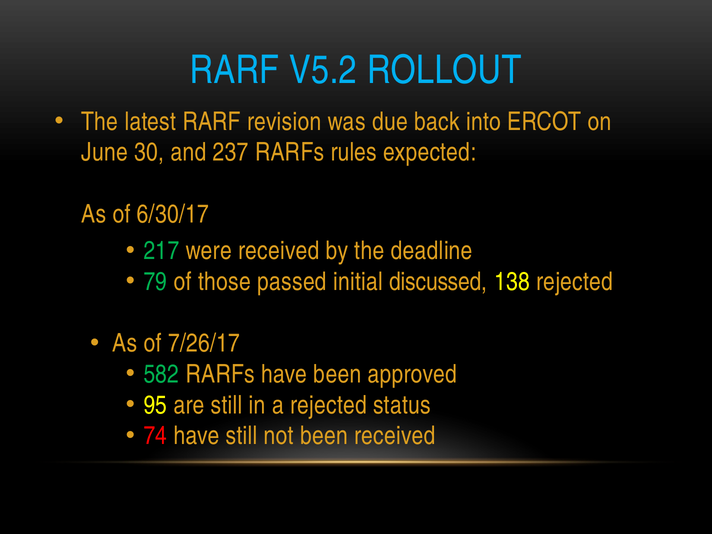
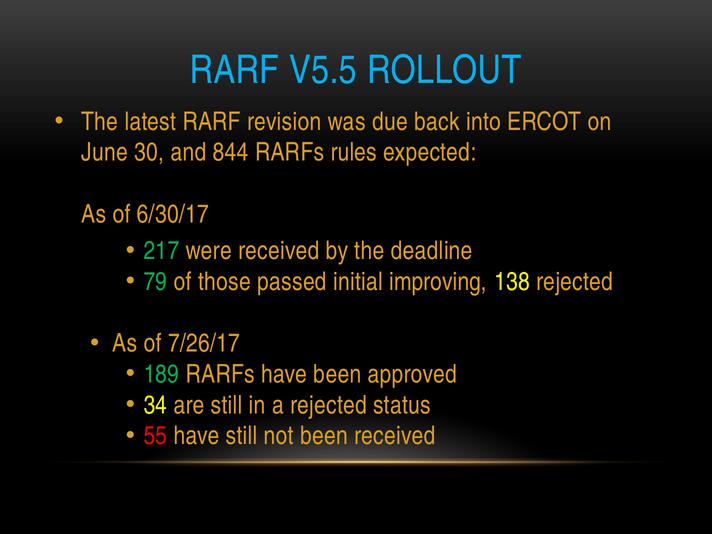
V5.2: V5.2 -> V5.5
237: 237 -> 844
discussed: discussed -> improving
582: 582 -> 189
95: 95 -> 34
74: 74 -> 55
